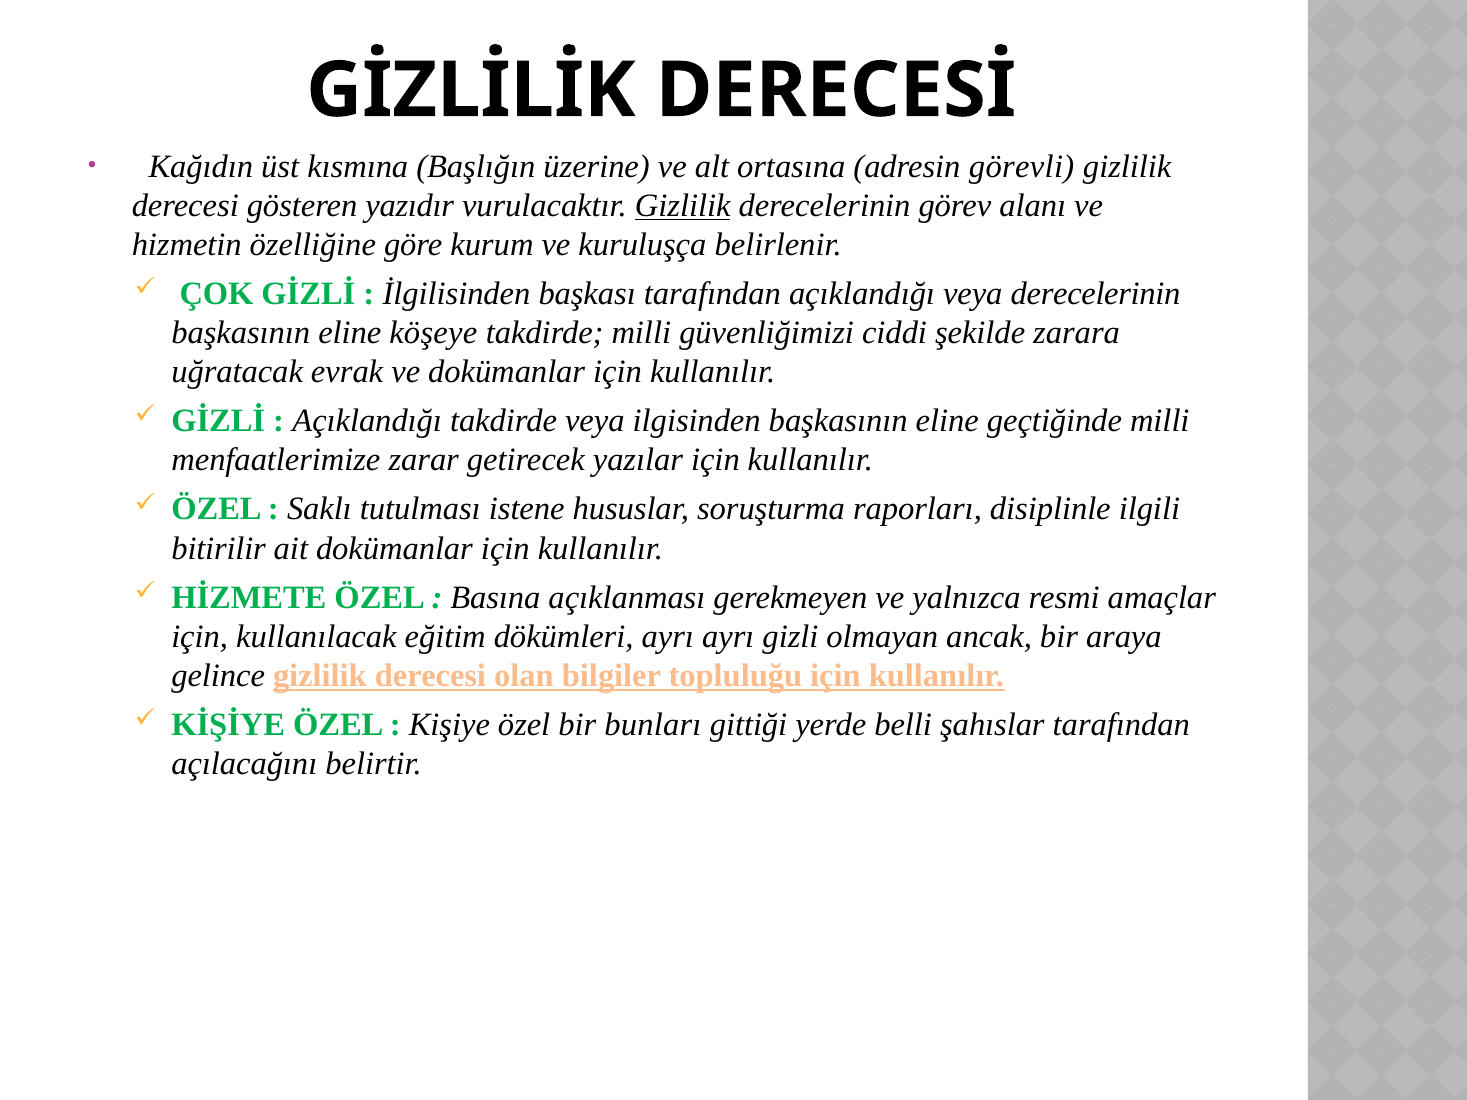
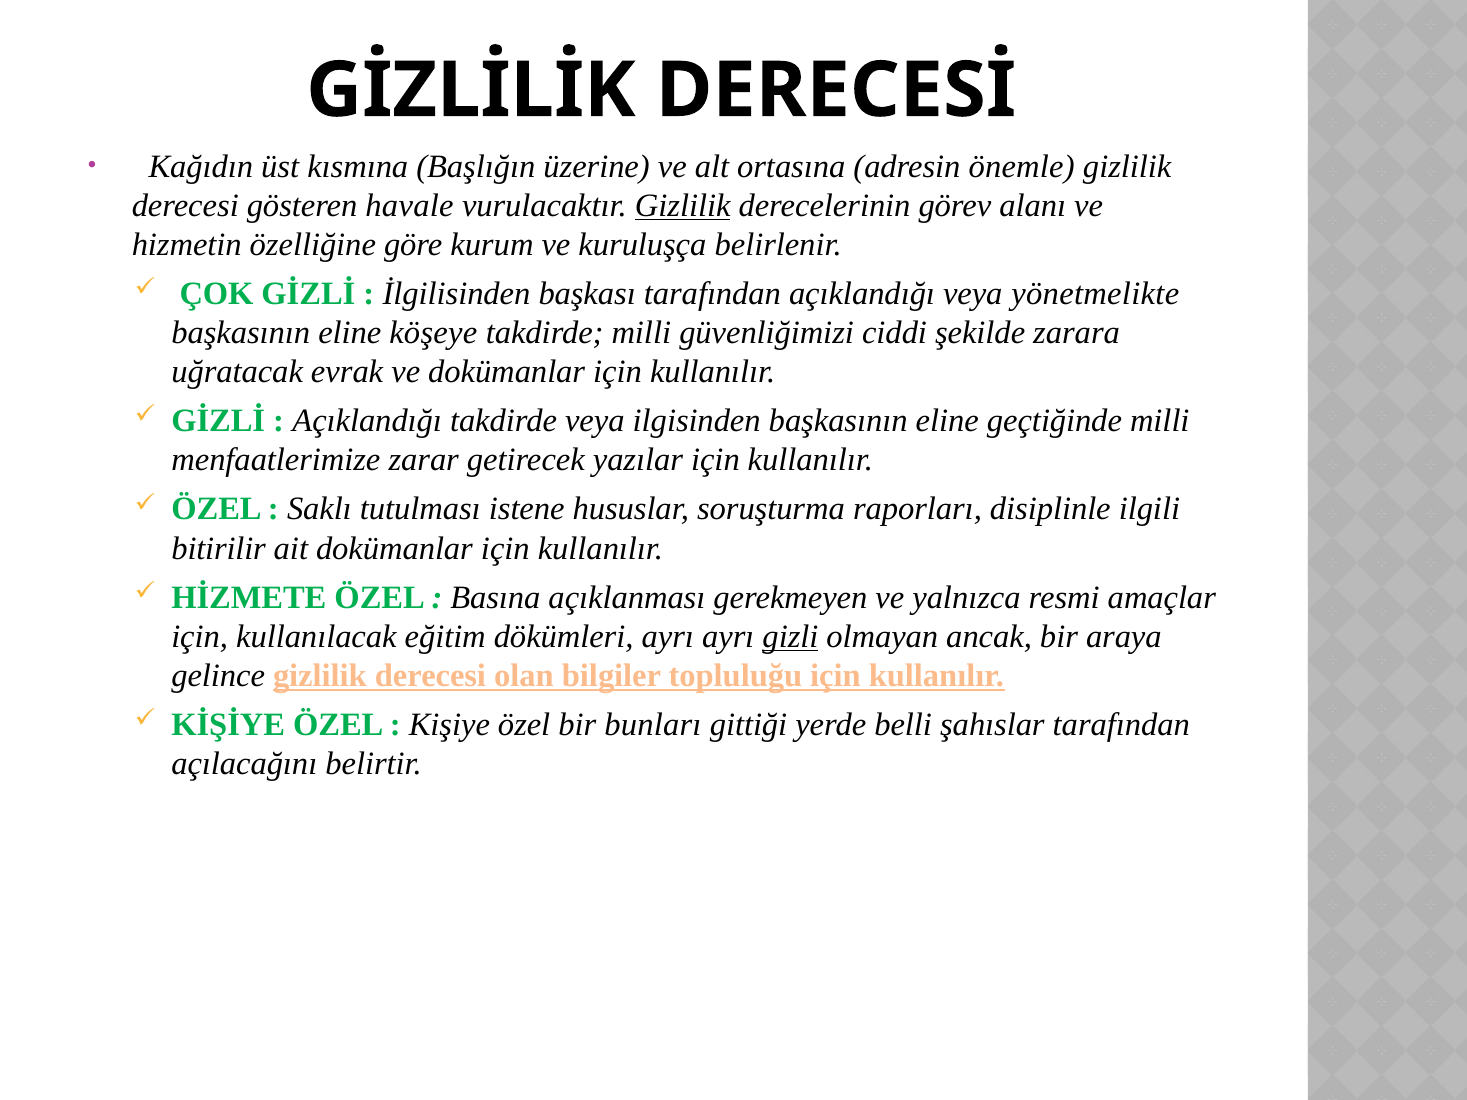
görevli: görevli -> önemle
yazıdır: yazıdır -> havale
veya derecelerinin: derecelerinin -> yönetmelikte
gizli underline: none -> present
